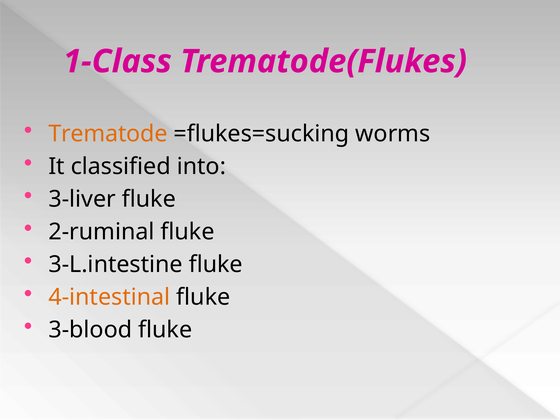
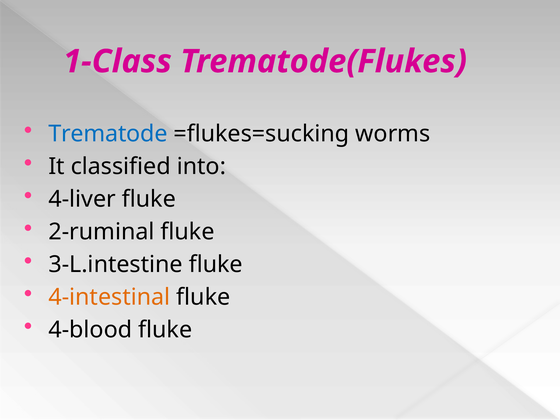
Trematode colour: orange -> blue
3-liver: 3-liver -> 4-liver
3-blood: 3-blood -> 4-blood
